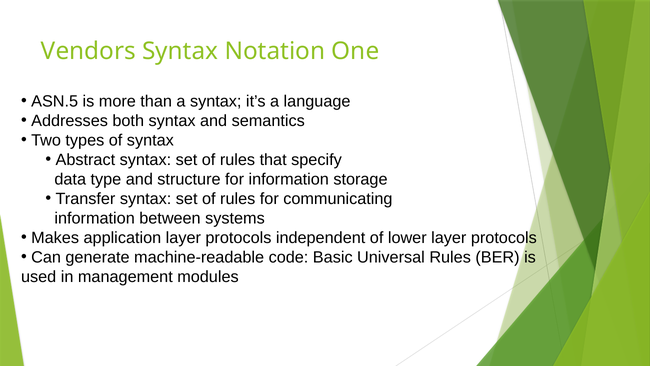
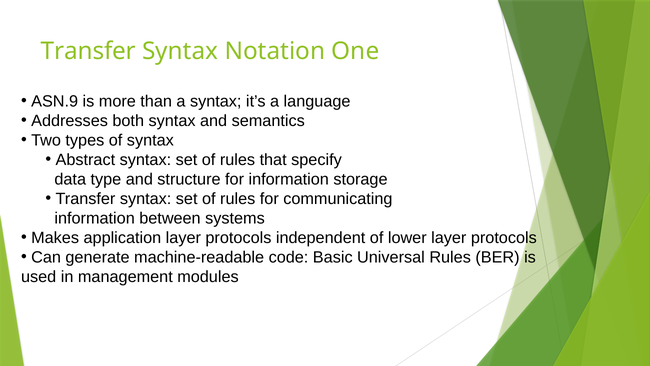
Vendors at (88, 51): Vendors -> Transfer
ASN.5: ASN.5 -> ASN.9
